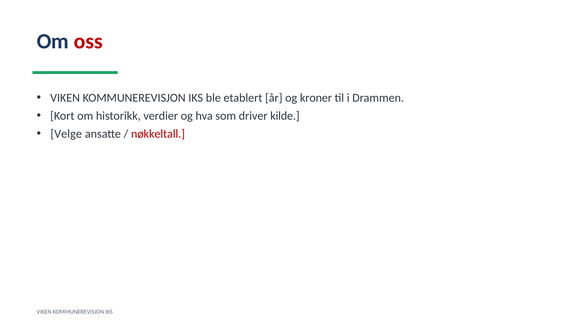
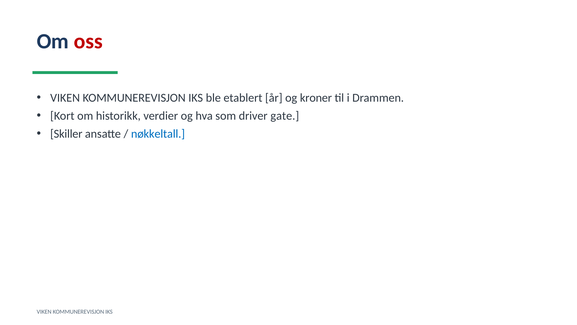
kilde: kilde -> gate
Velge: Velge -> Skiller
nøkkeltall colour: red -> blue
